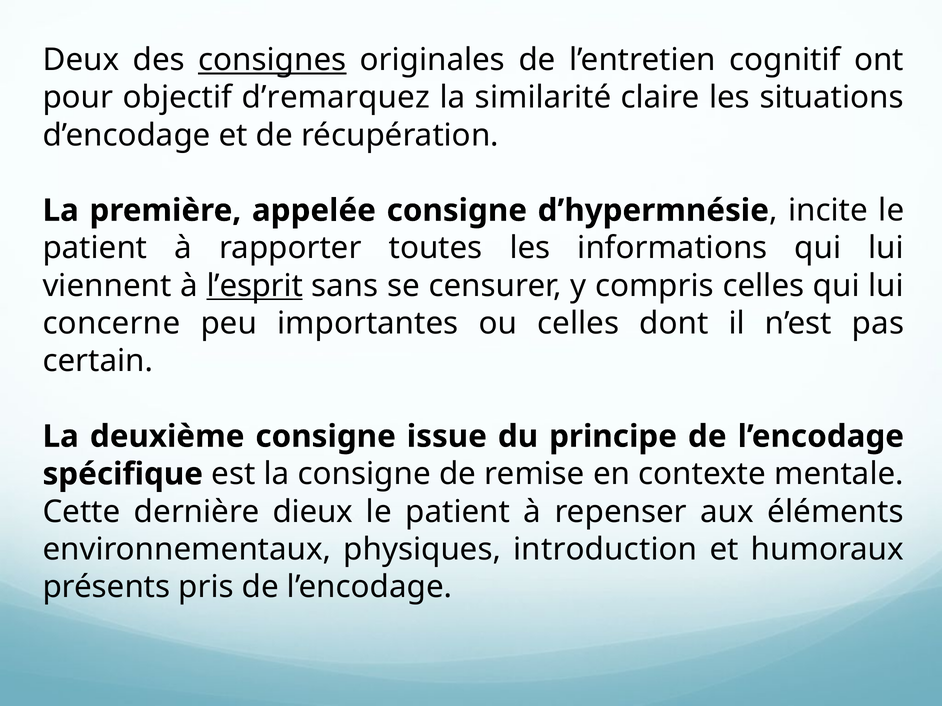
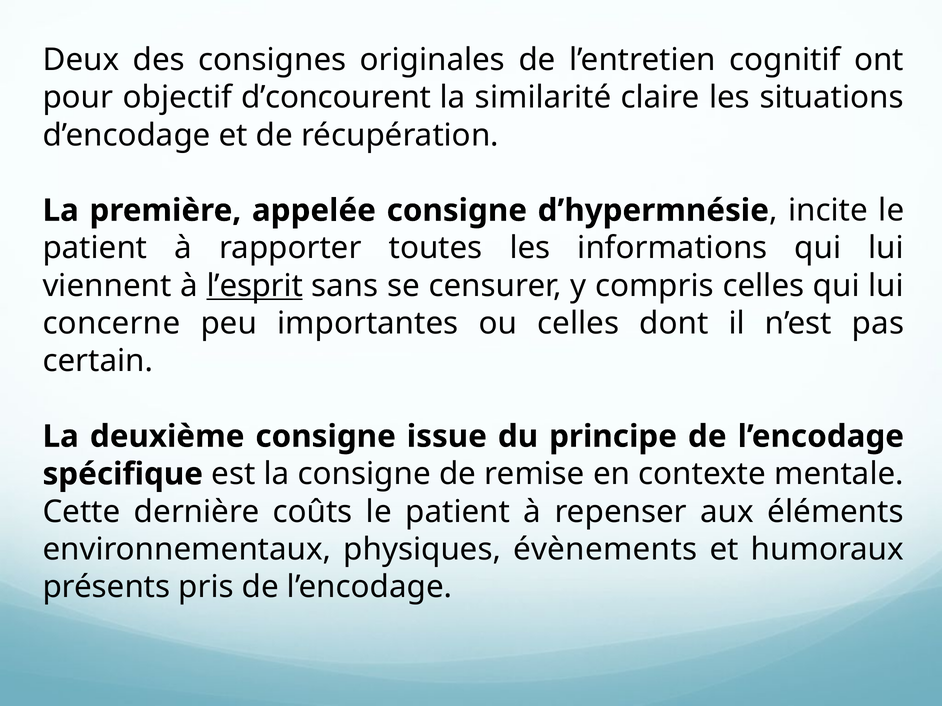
consignes underline: present -> none
d’remarquez: d’remarquez -> d’concourent
dieux: dieux -> coûts
introduction: introduction -> évènements
